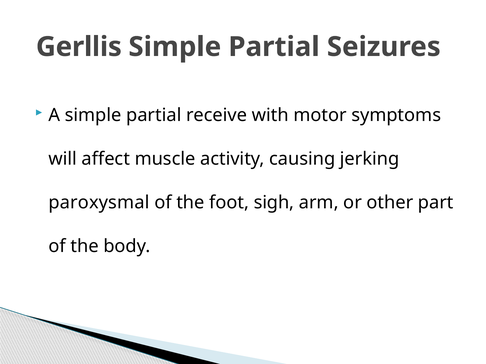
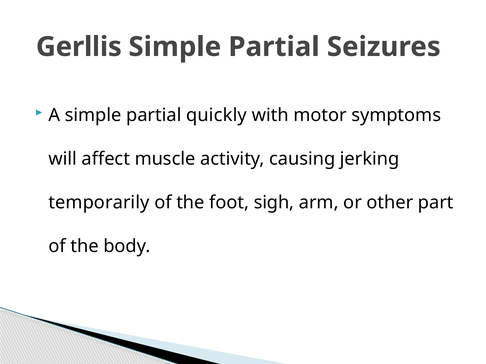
receive: receive -> quickly
paroxysmal: paroxysmal -> temporarily
